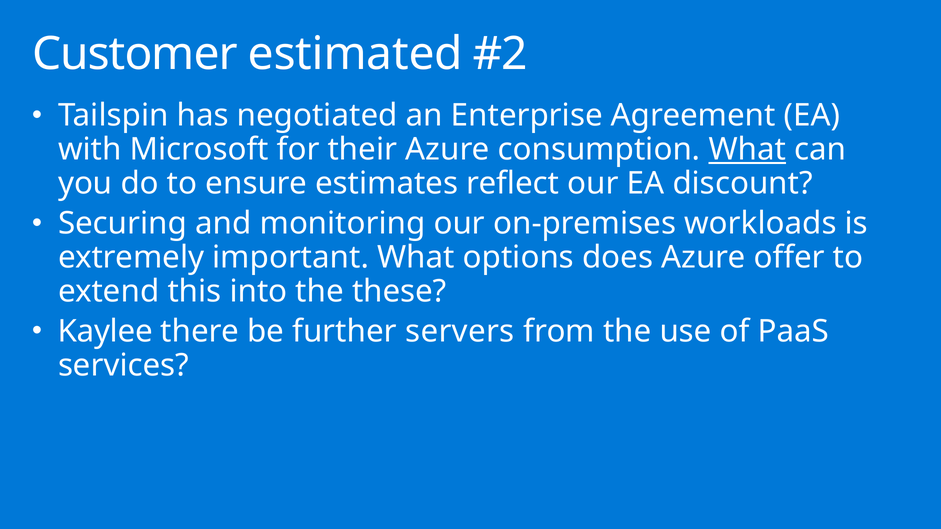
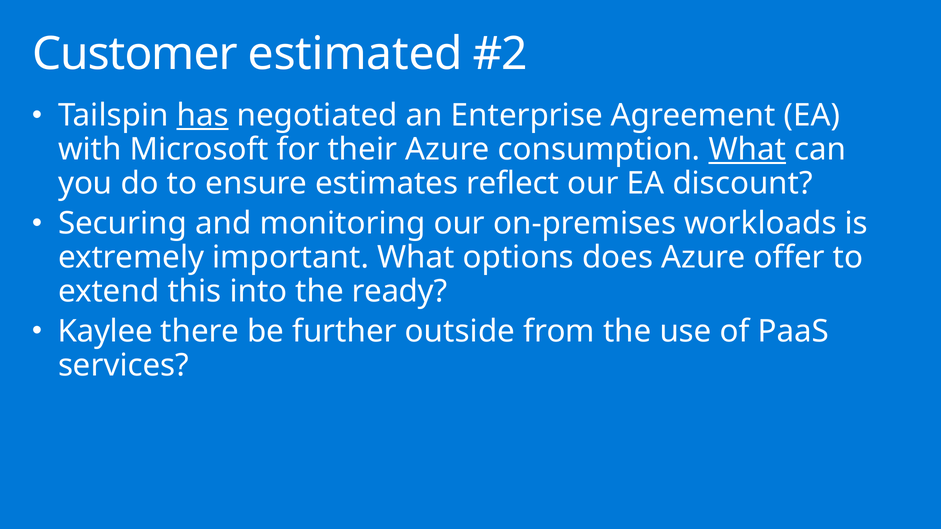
has underline: none -> present
these: these -> ready
servers: servers -> outside
